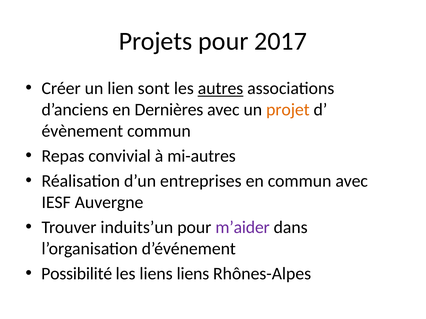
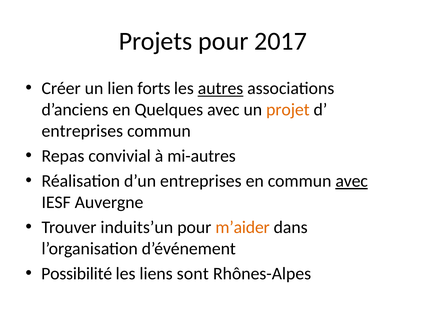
sont: sont -> forts
Dernières: Dernières -> Quelques
évènement at (82, 131): évènement -> entreprises
avec at (352, 181) underline: none -> present
m’aider colour: purple -> orange
liens liens: liens -> sont
